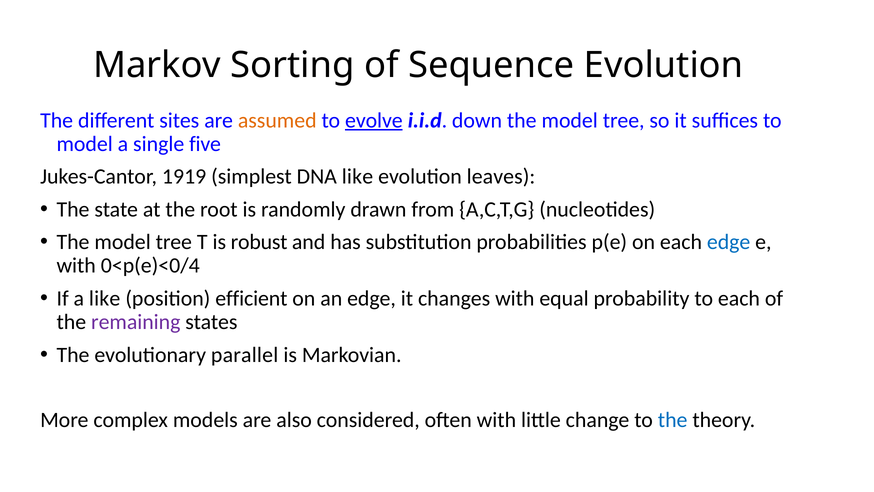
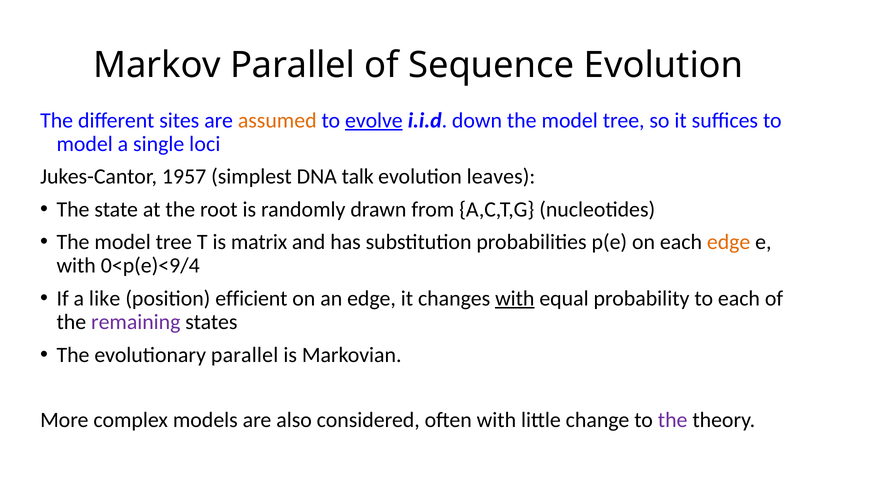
Markov Sorting: Sorting -> Parallel
five: five -> loci
1919: 1919 -> 1957
DNA like: like -> talk
robust: robust -> matrix
edge at (729, 242) colour: blue -> orange
0<p(e)<0/4: 0<p(e)<0/4 -> 0<p(e)<9/4
with at (515, 298) underline: none -> present
the at (673, 420) colour: blue -> purple
